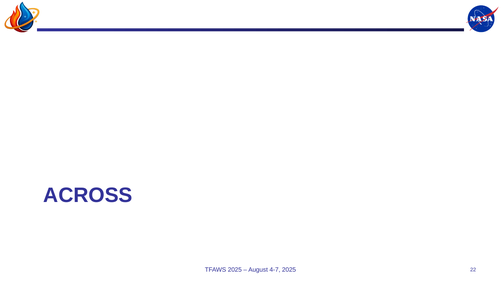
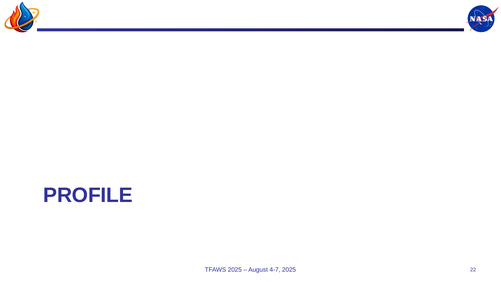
ACROSS: ACROSS -> PROFILE
